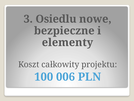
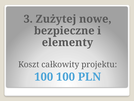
Osiedlu: Osiedlu -> Zużytej
100 006: 006 -> 100
